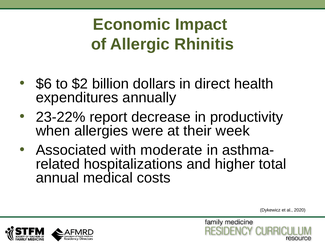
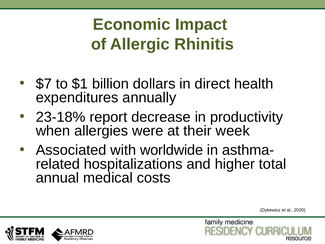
$6: $6 -> $7
$2: $2 -> $1
23-22%: 23-22% -> 23-18%
moderate: moderate -> worldwide
